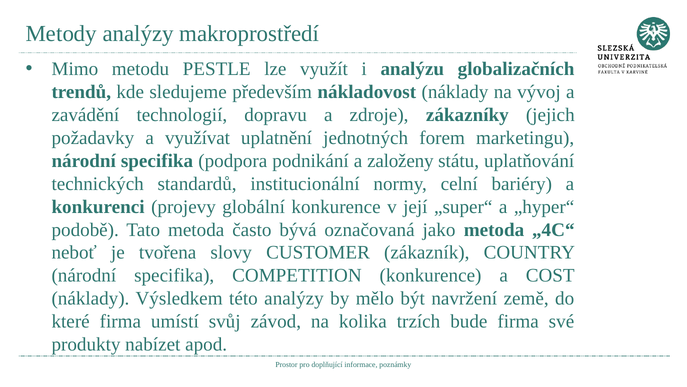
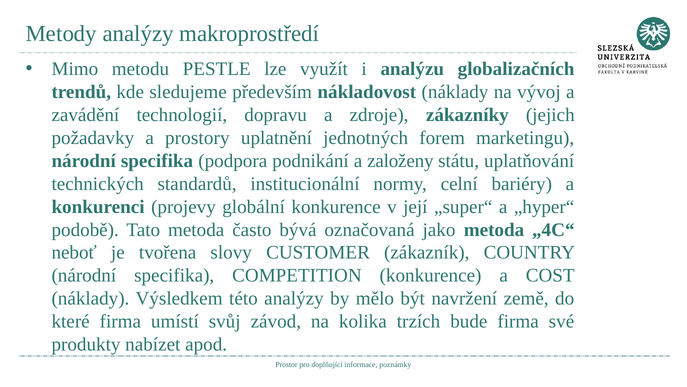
využívat: využívat -> prostory
